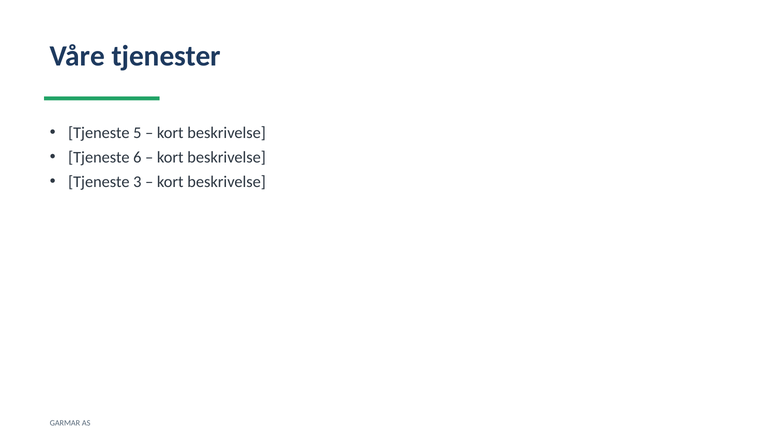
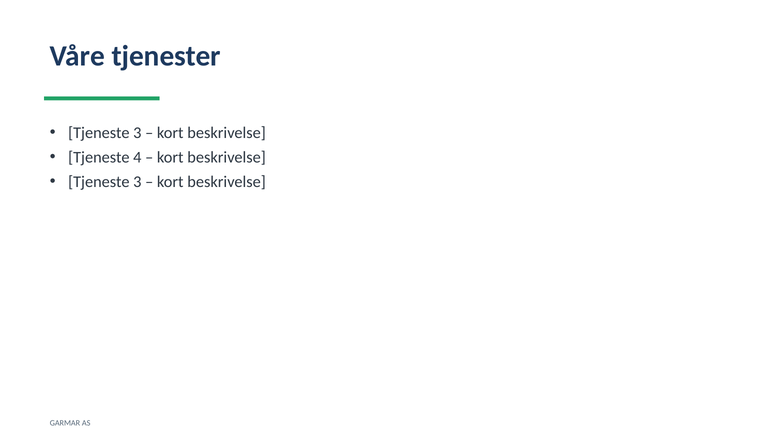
5 at (137, 133): 5 -> 3
6: 6 -> 4
